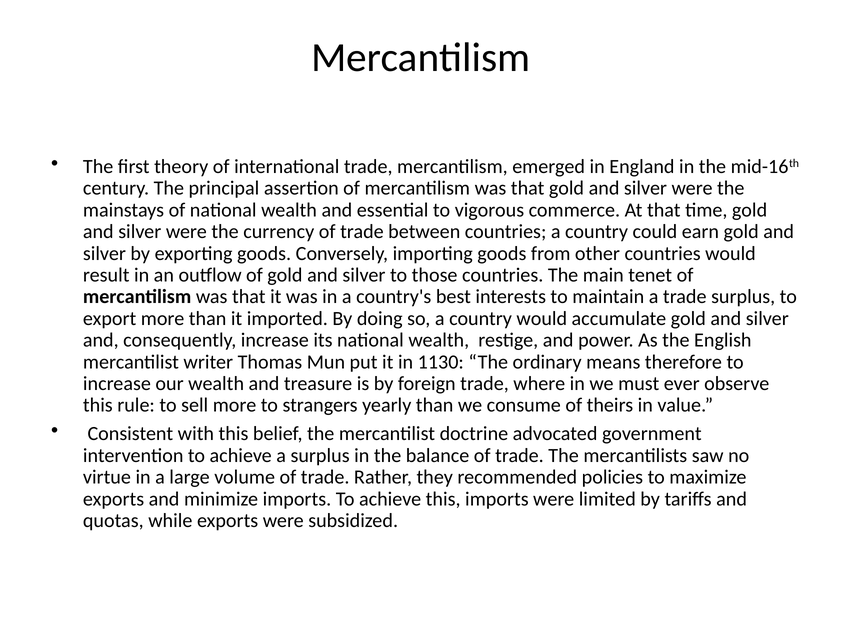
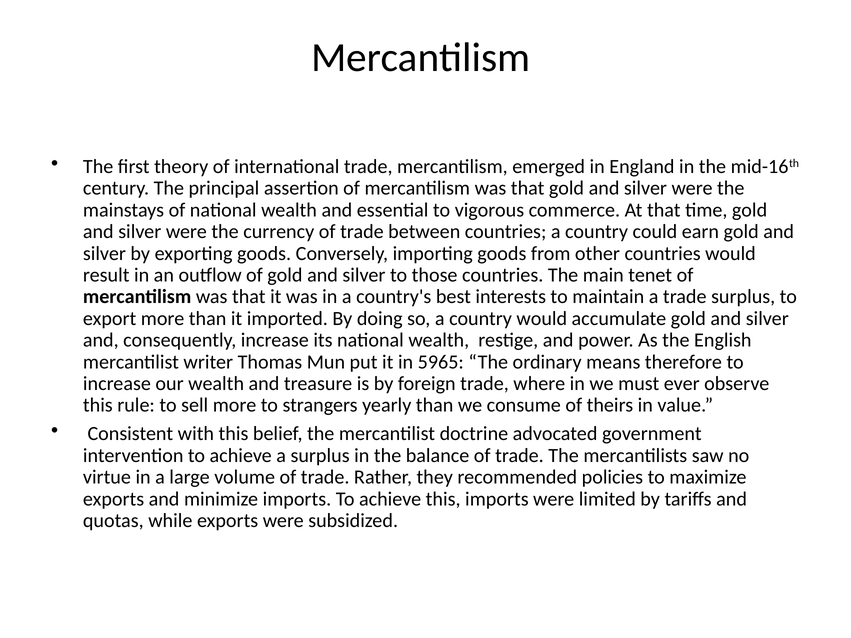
1130: 1130 -> 5965
